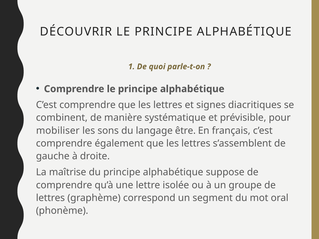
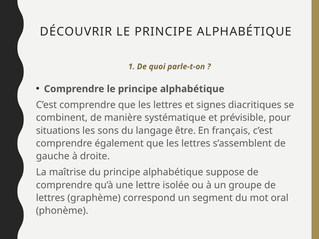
mobiliser: mobiliser -> situations
